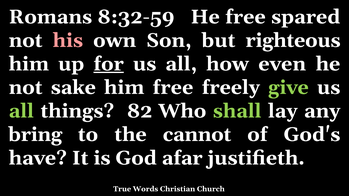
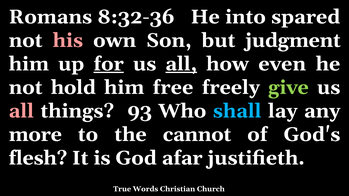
8:32-59: 8:32-59 -> 8:32-36
He free: free -> into
righteous: righteous -> judgment
all at (181, 64) underline: none -> present
sake: sake -> hold
all at (21, 111) colour: light green -> pink
82: 82 -> 93
shall colour: light green -> light blue
bring: bring -> more
have: have -> flesh
